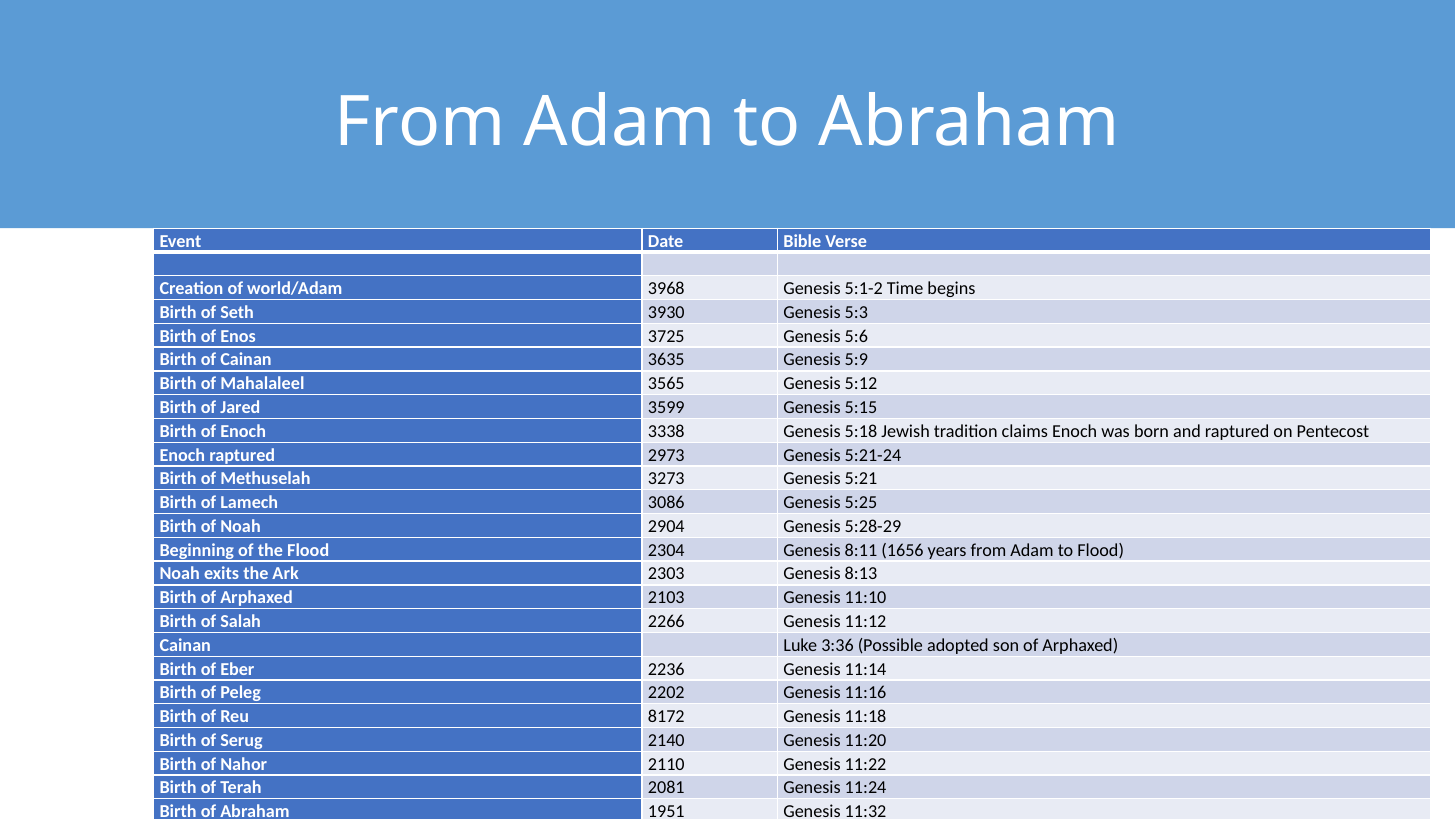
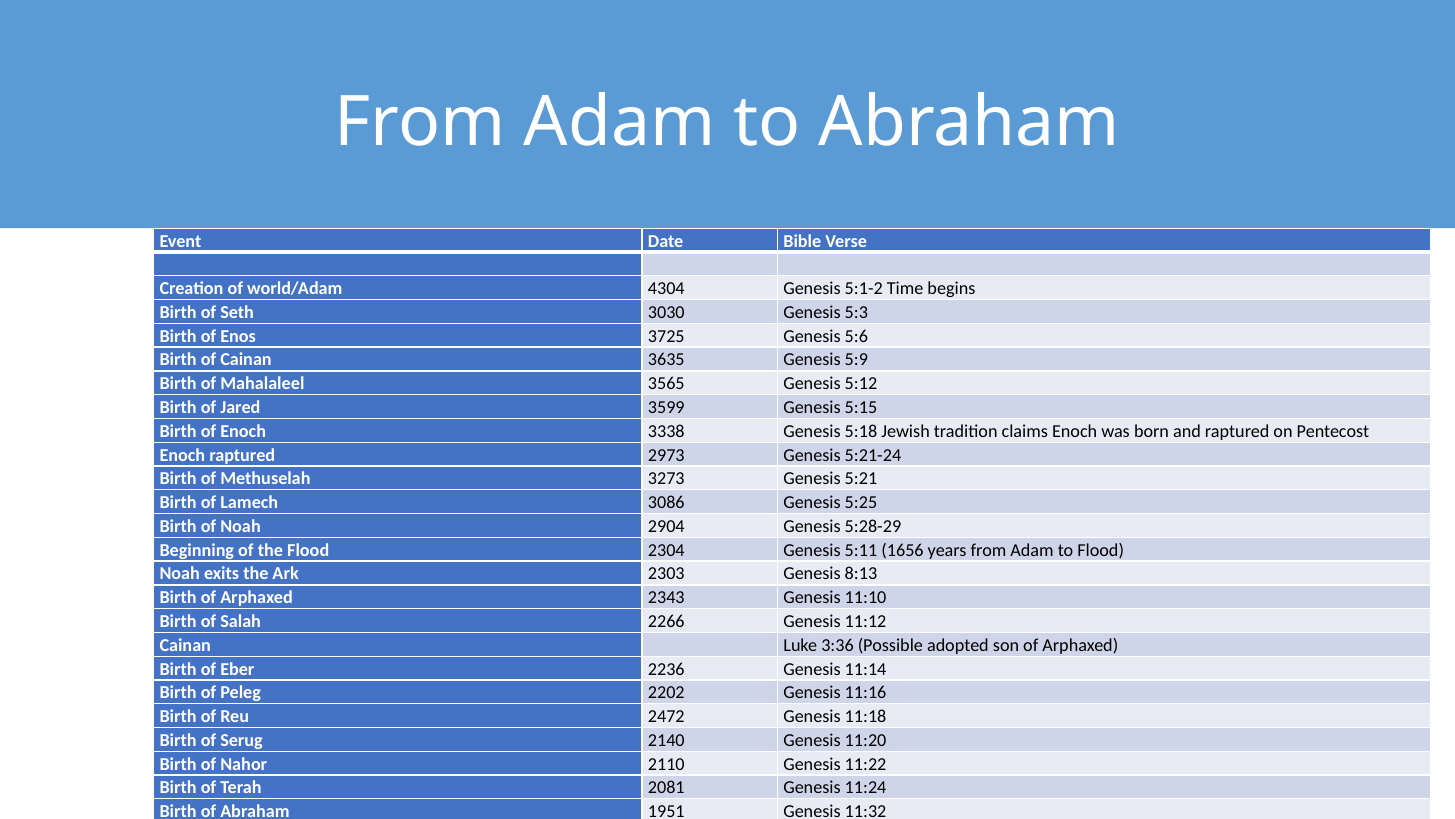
3968: 3968 -> 4304
3930: 3930 -> 3030
8:11: 8:11 -> 5:11
2103: 2103 -> 2343
8172: 8172 -> 2472
